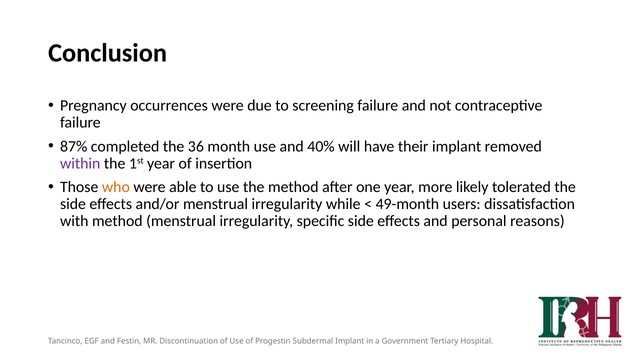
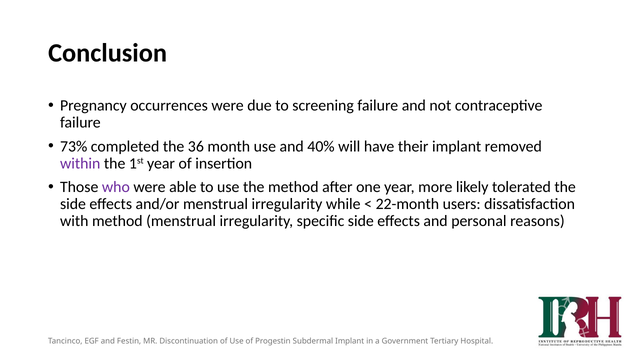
87%: 87% -> 73%
who colour: orange -> purple
49-month: 49-month -> 22-month
